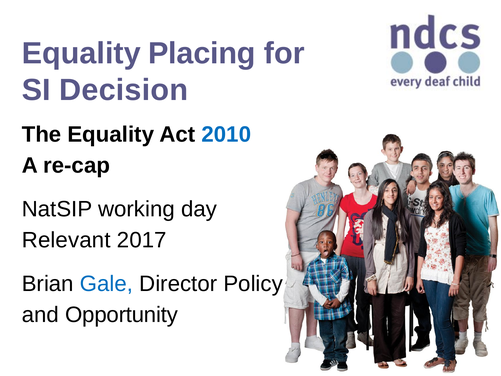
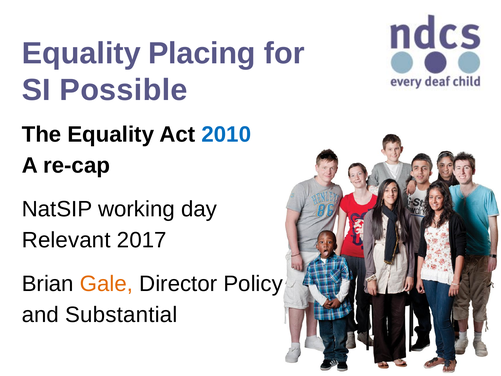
Decision: Decision -> Possible
Gale colour: blue -> orange
Opportunity: Opportunity -> Substantial
